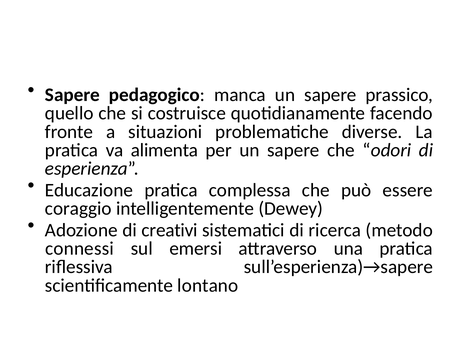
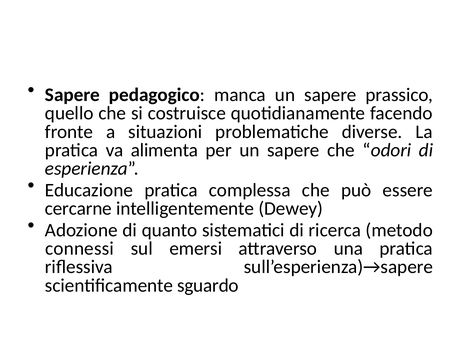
coraggio: coraggio -> cercarne
creativi: creativi -> quanto
lontano: lontano -> sguardo
